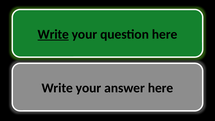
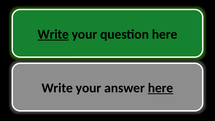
here at (161, 88) underline: none -> present
